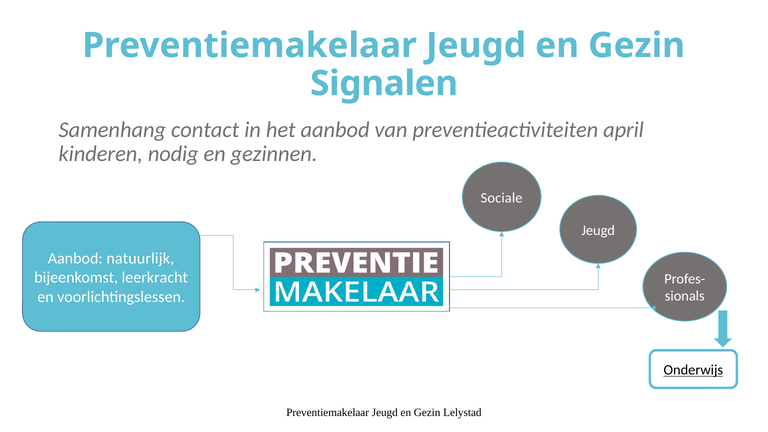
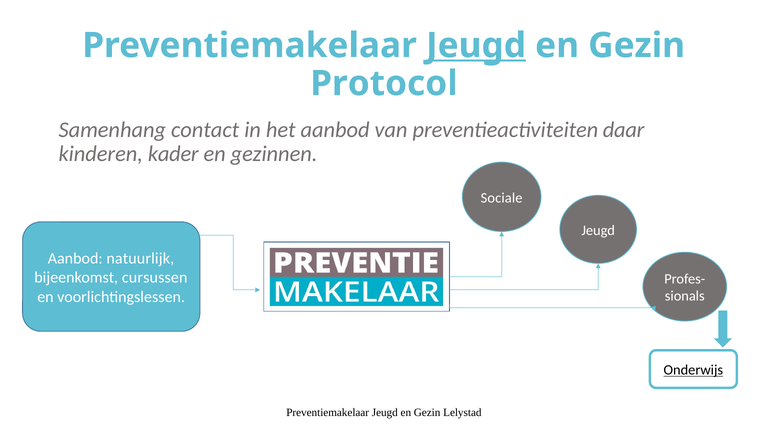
Jeugd at (476, 46) underline: none -> present
Signalen: Signalen -> Protocol
april: april -> daar
nodig: nodig -> kader
leerkracht: leerkracht -> cursussen
